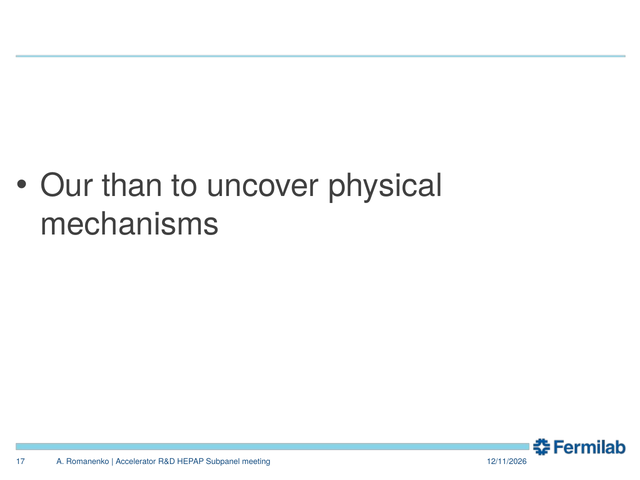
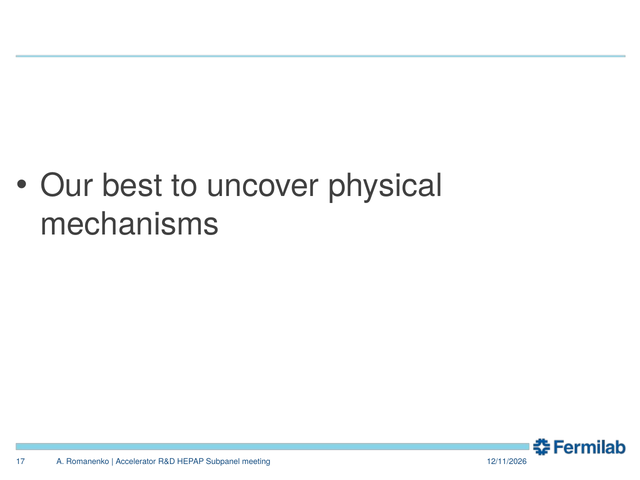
than: than -> best
